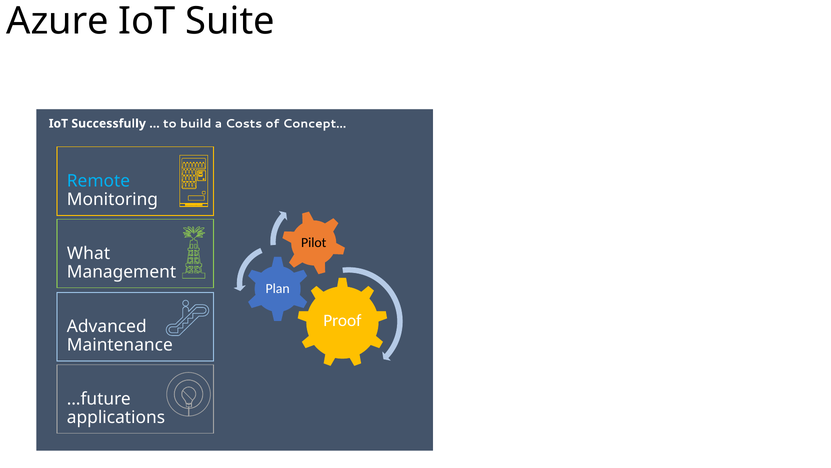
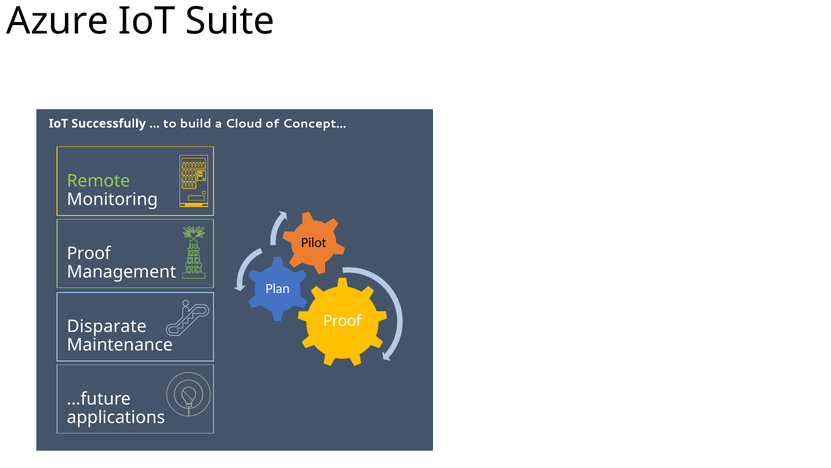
Costs: Costs -> Cloud
Remote colour: light blue -> light green
What at (89, 253): What -> Proof
Advanced: Advanced -> Disparate
